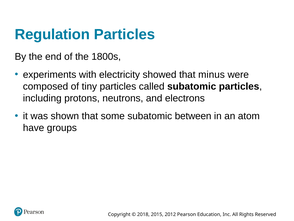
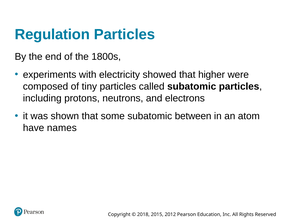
minus: minus -> higher
groups: groups -> names
